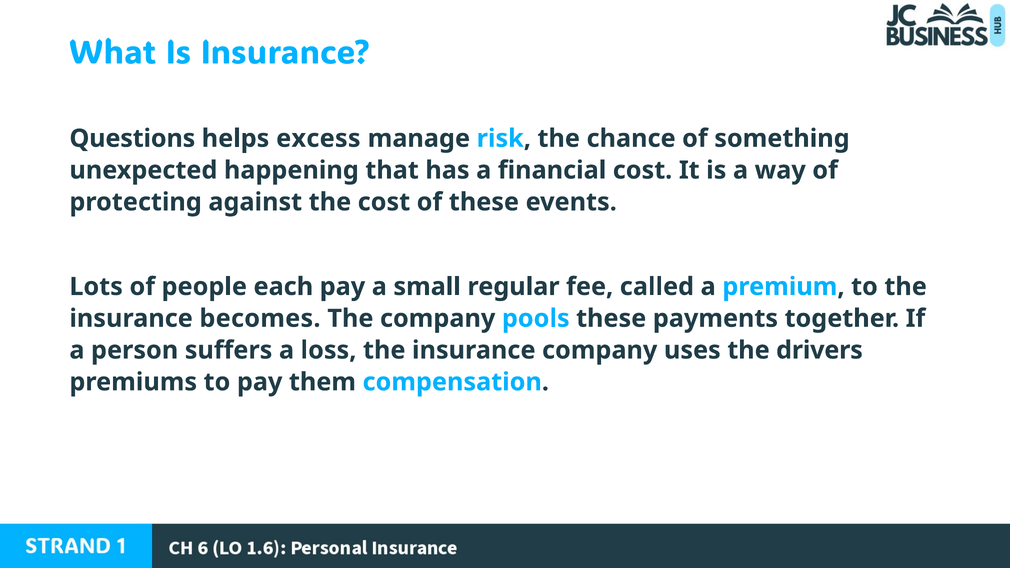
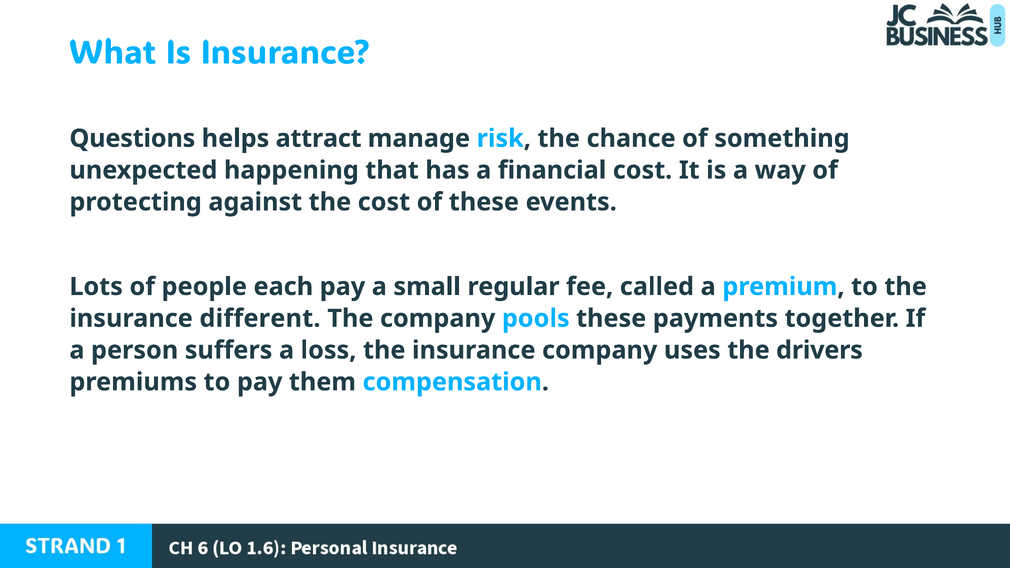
excess: excess -> attract
becomes: becomes -> different
